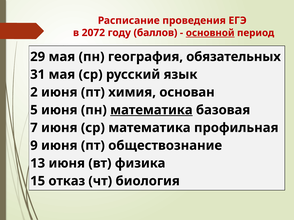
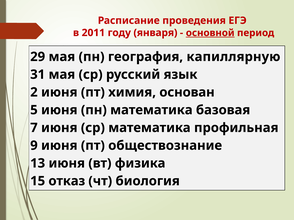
2072: 2072 -> 2011
баллов: баллов -> января
обязательных: обязательных -> капиллярную
математика at (151, 110) underline: present -> none
